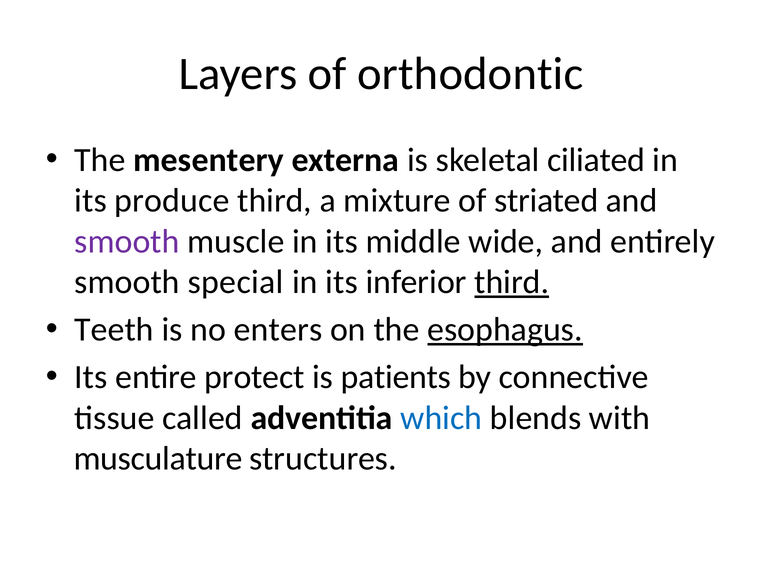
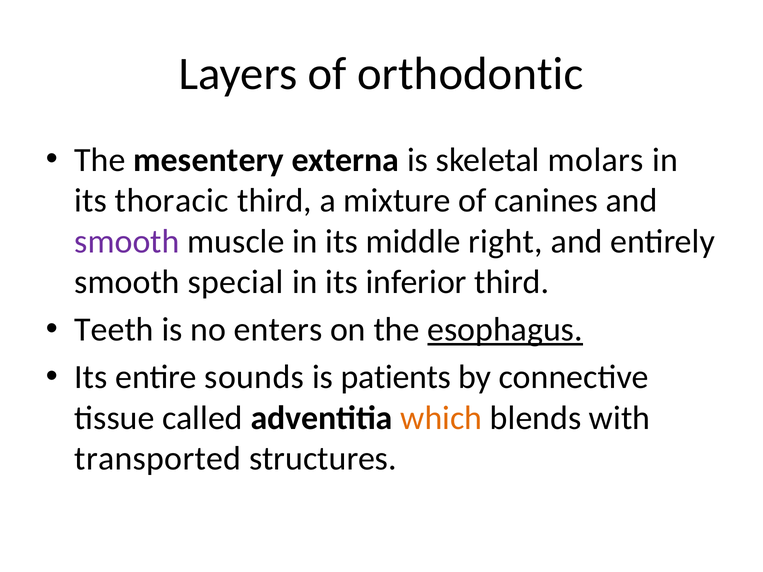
ciliated: ciliated -> molars
produce: produce -> thoracic
striated: striated -> canines
wide: wide -> right
third at (512, 282) underline: present -> none
protect: protect -> sounds
which colour: blue -> orange
musculature: musculature -> transported
